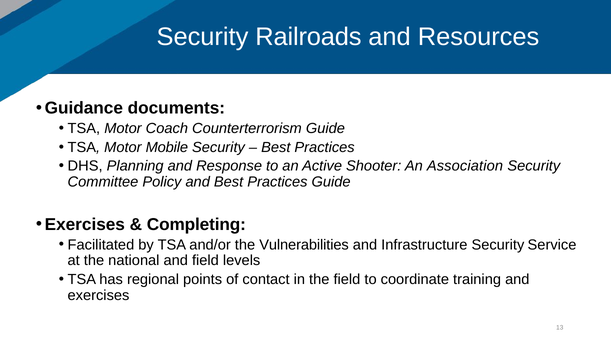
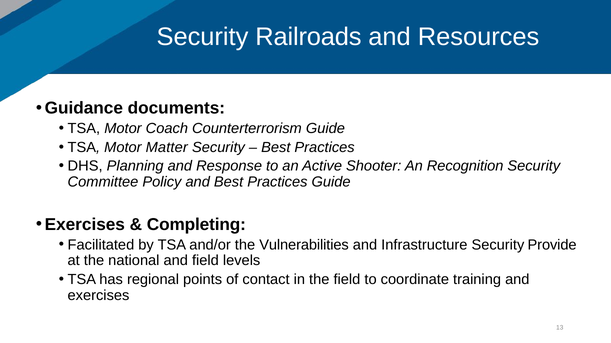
Mobile: Mobile -> Matter
Association: Association -> Recognition
Service: Service -> Provide
